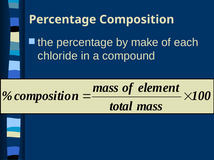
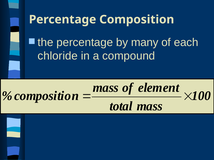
make: make -> many
